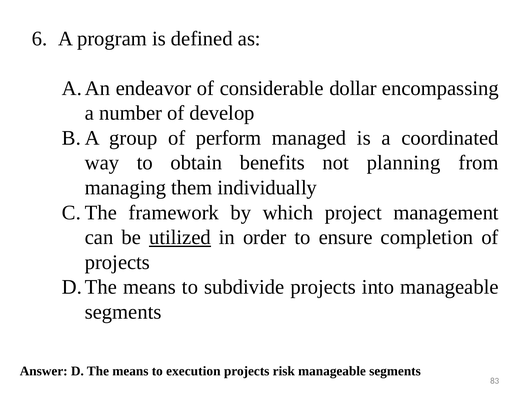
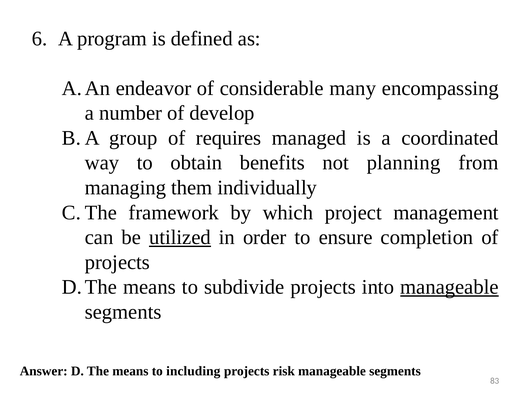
dollar: dollar -> many
perform: perform -> requires
manageable at (449, 286) underline: none -> present
execution: execution -> including
